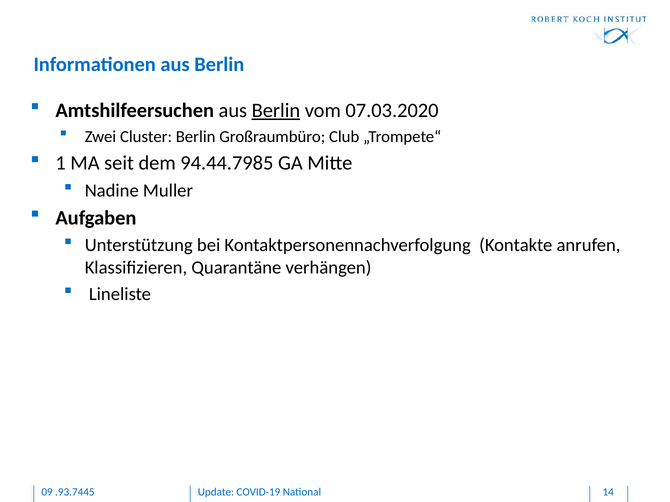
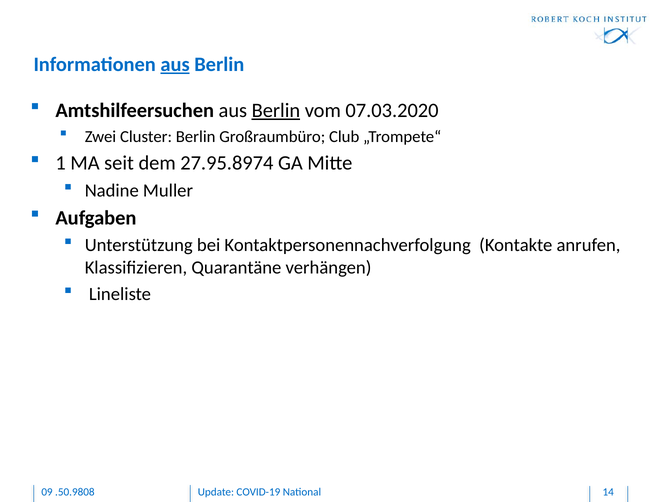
aus at (175, 64) underline: none -> present
94.44.7985: 94.44.7985 -> 27.95.8974
.93.7445: .93.7445 -> .50.9808
